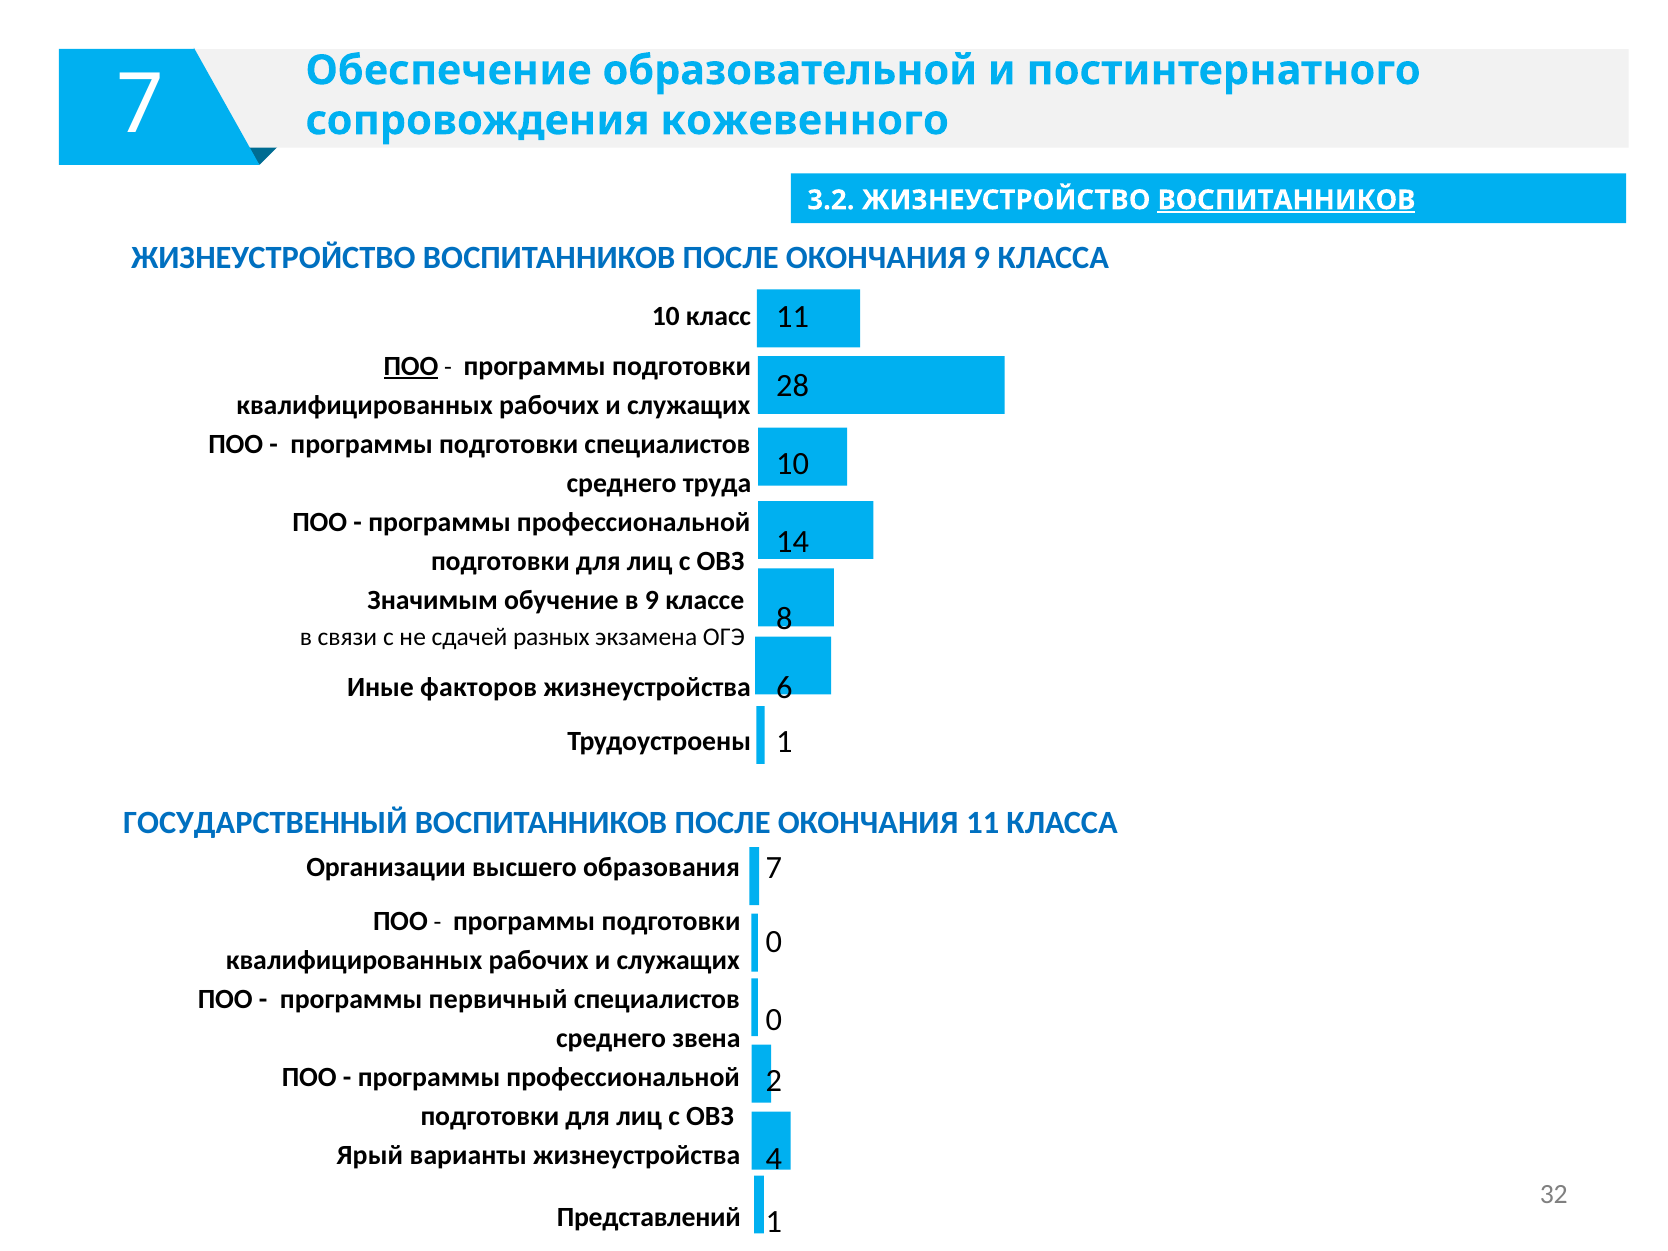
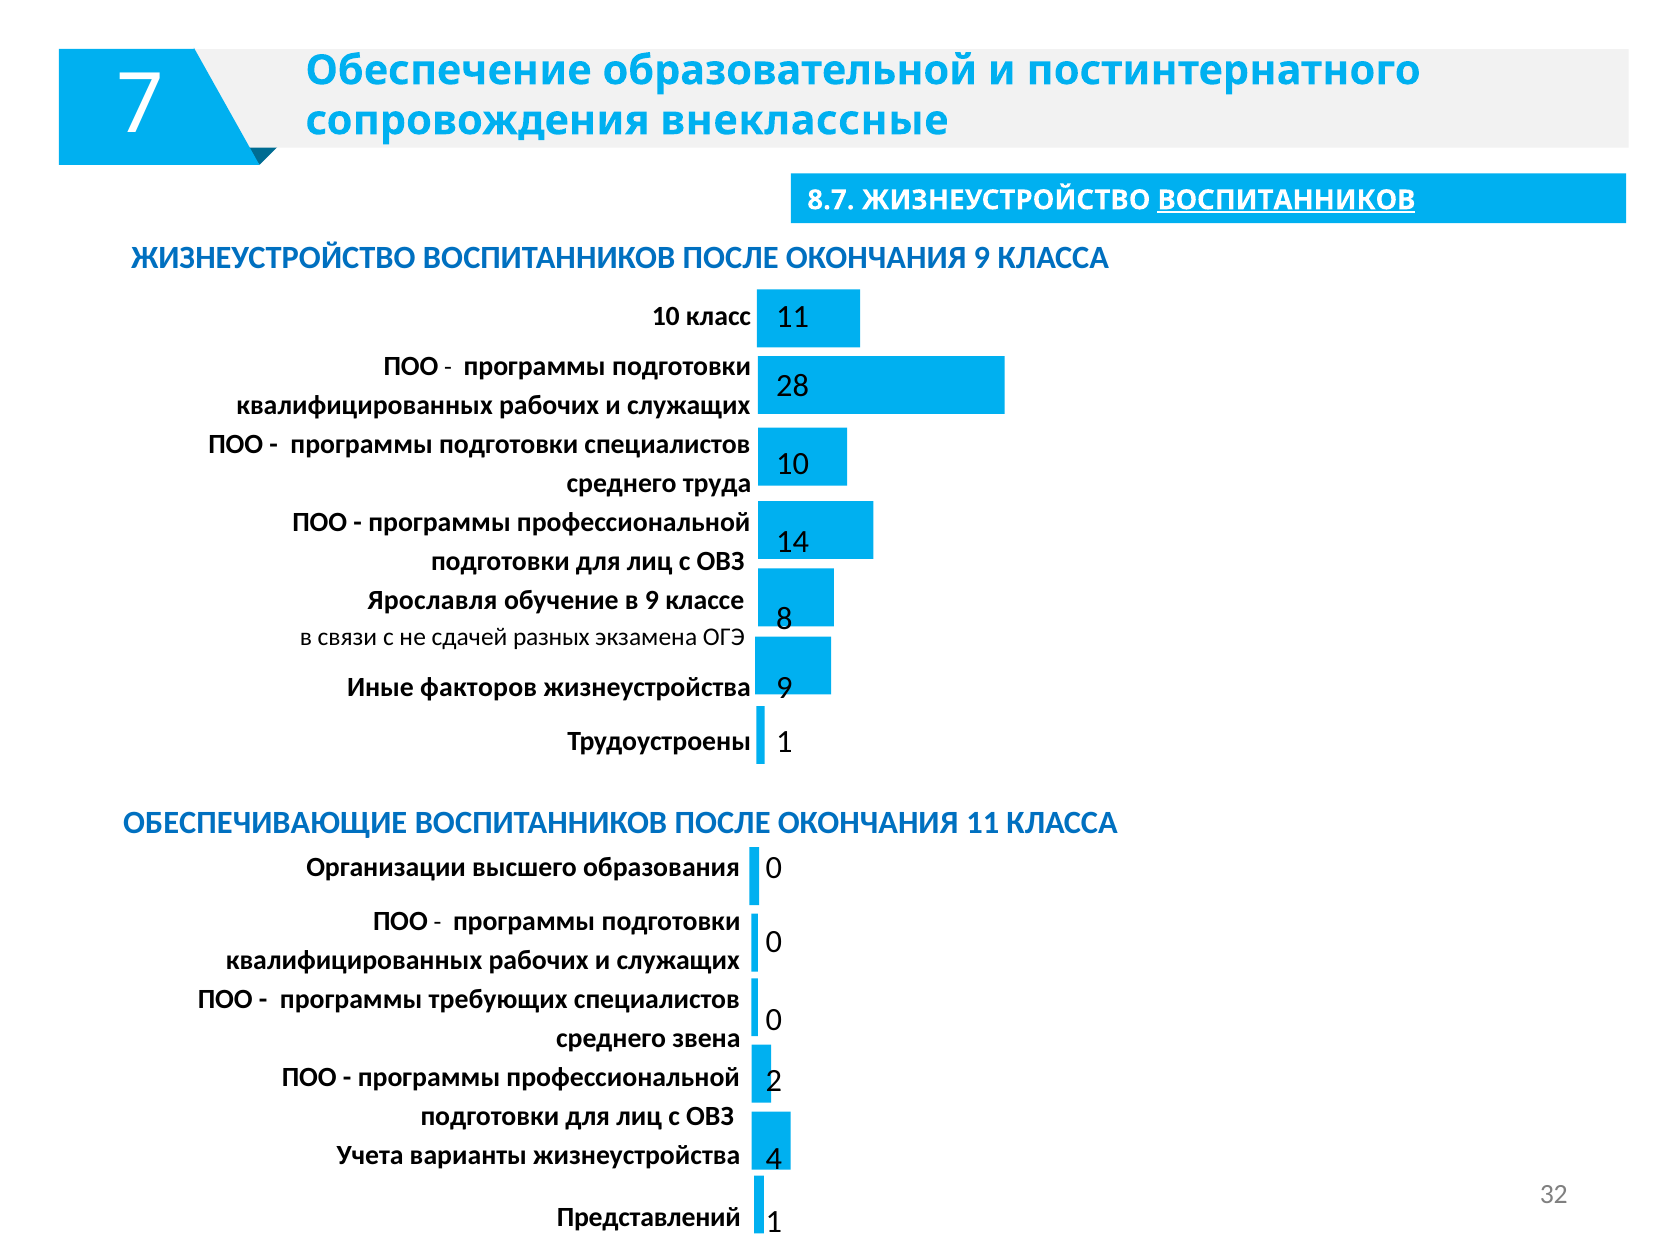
кожевенного: кожевенного -> внеклассные
3.2: 3.2 -> 8.7
ПОО at (411, 366) underline: present -> none
Значимым: Значимым -> Ярославля
жизнеустройства 6: 6 -> 9
ГОСУДАРСТВЕННЫЙ: ГОСУДАРСТВЕННЫЙ -> ОБЕСПЕЧИВАЮЩИЕ
образования 7: 7 -> 0
первичный: первичный -> требующих
Ярый: Ярый -> Учета
